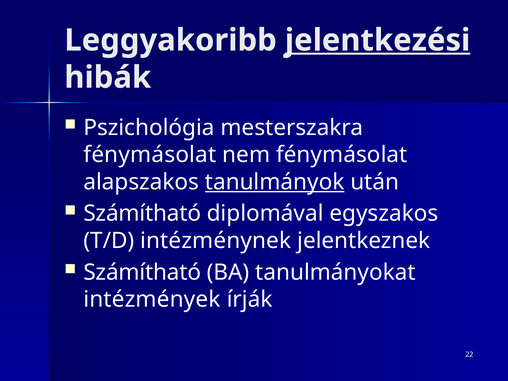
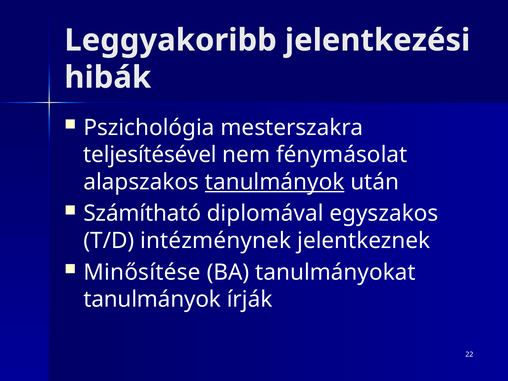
jelentkezési underline: present -> none
fénymásolat at (150, 155): fénymásolat -> teljesítésével
Számítható at (142, 272): Számítható -> Minősítése
intézmények at (152, 299): intézmények -> tanulmányok
